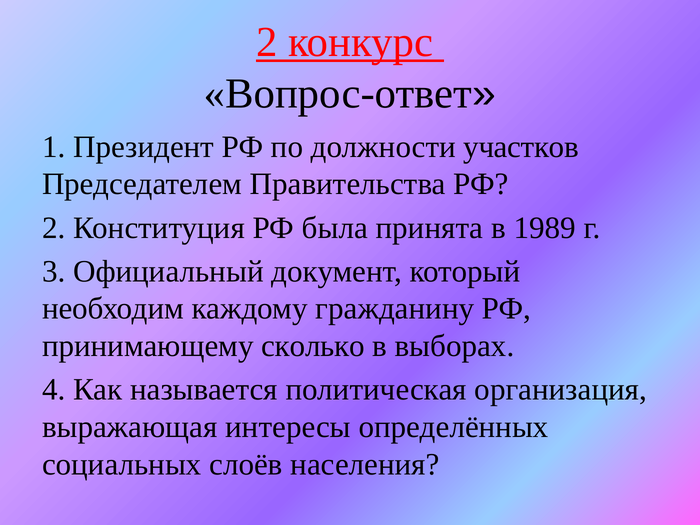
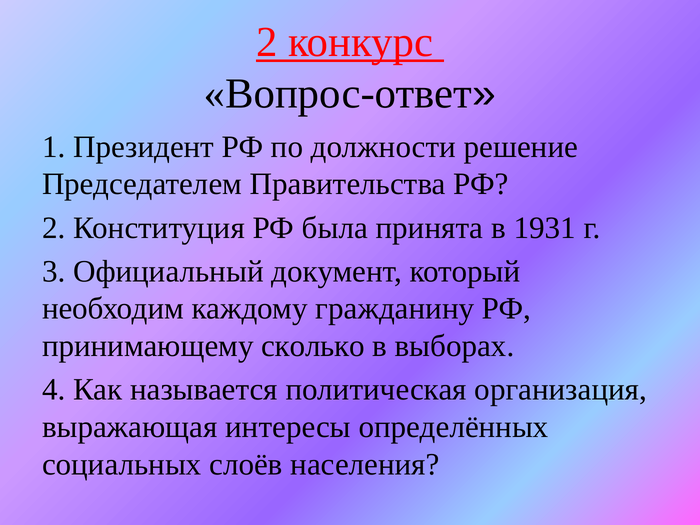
участков: участков -> решение
1989: 1989 -> 1931
